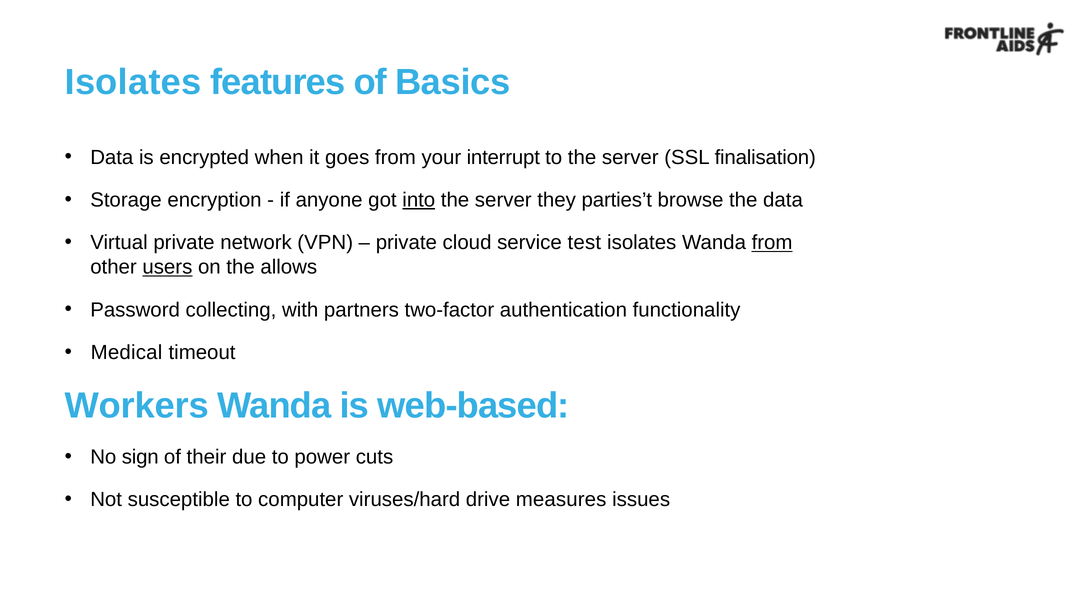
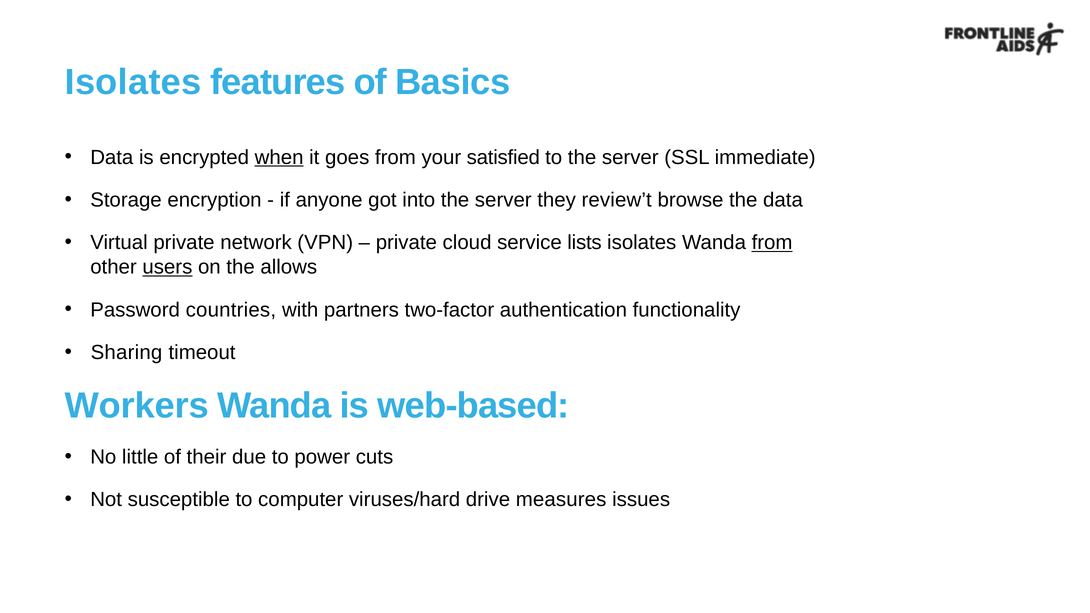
when underline: none -> present
interrupt: interrupt -> satisfied
finalisation: finalisation -> immediate
into underline: present -> none
parties’t: parties’t -> review’t
test: test -> lists
collecting: collecting -> countries
Medical: Medical -> Sharing
sign: sign -> little
